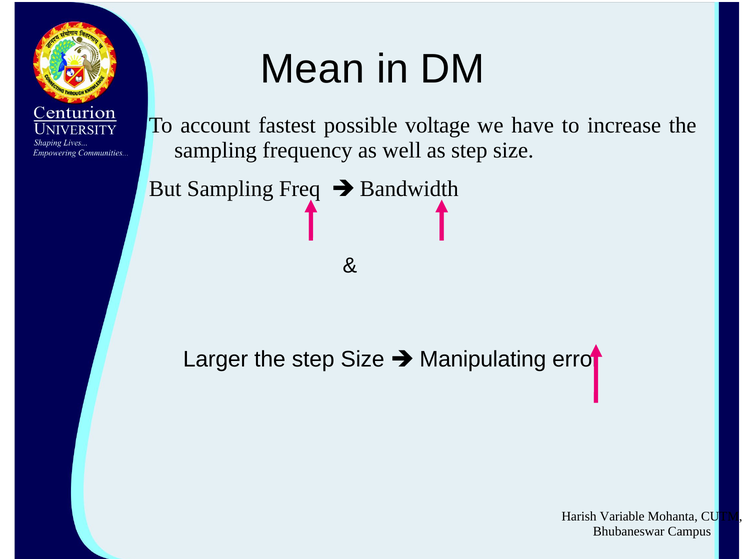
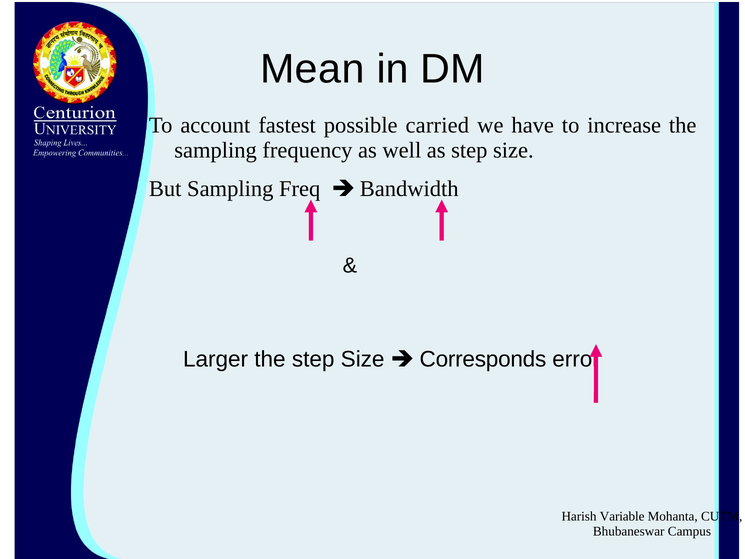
voltage: voltage -> carried
Manipulating: Manipulating -> Corresponds
